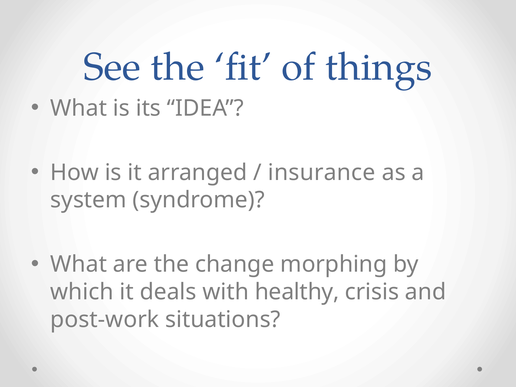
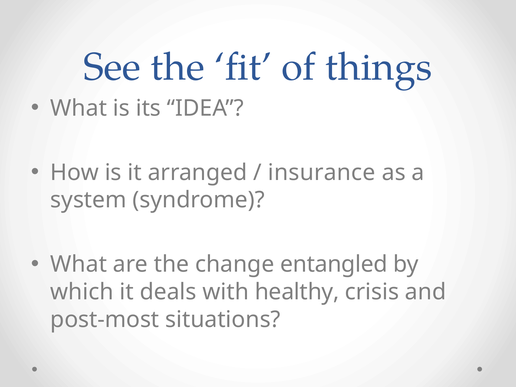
morphing: morphing -> entangled
post-work: post-work -> post-most
